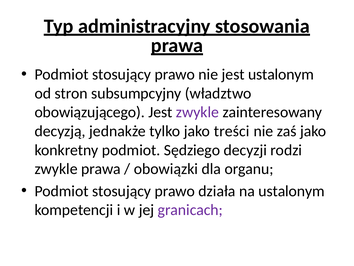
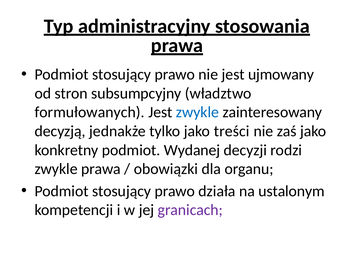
jest ustalonym: ustalonym -> ujmowany
obowiązującego: obowiązującego -> formułowanych
zwykle at (197, 112) colour: purple -> blue
Sędziego: Sędziego -> Wydanej
